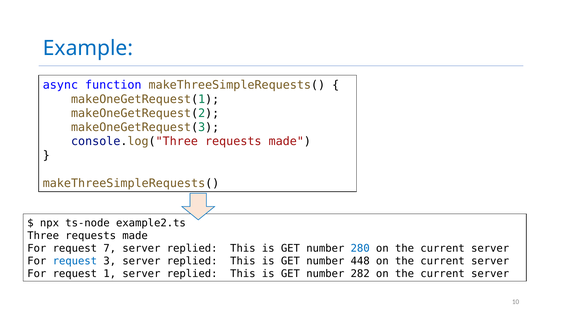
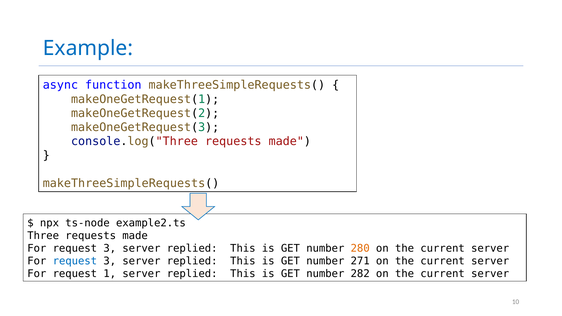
7 at (110, 248): 7 -> 3
280 colour: blue -> orange
448: 448 -> 271
